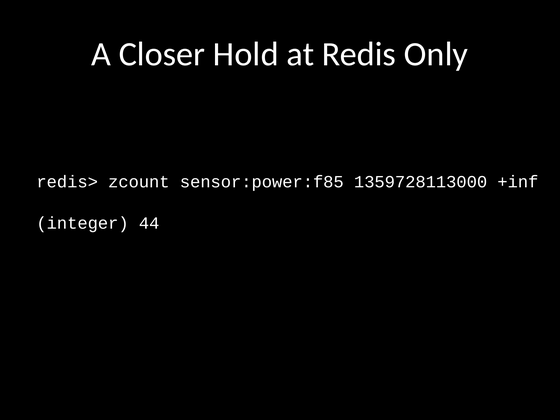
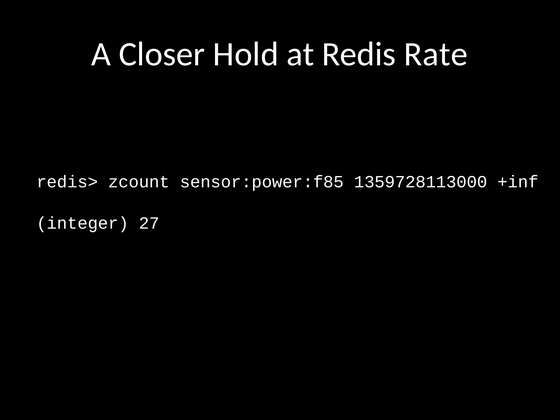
Only: Only -> Rate
44: 44 -> 27
